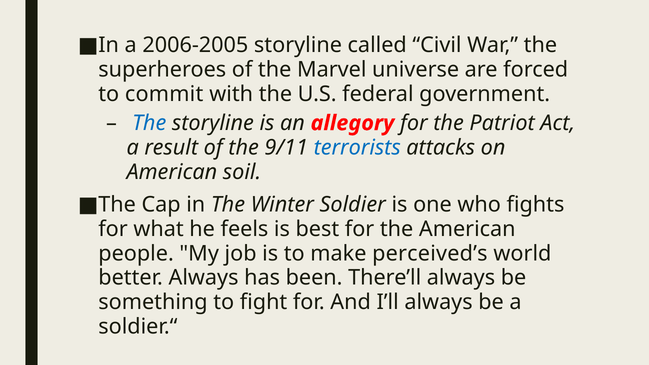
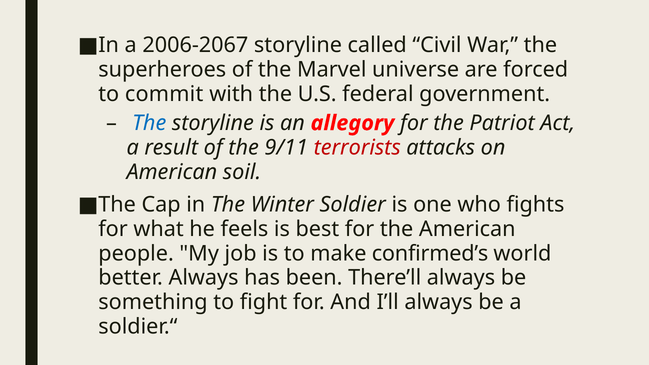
2006-2005: 2006-2005 -> 2006-2067
terrorists colour: blue -> red
perceived’s: perceived’s -> confirmed’s
